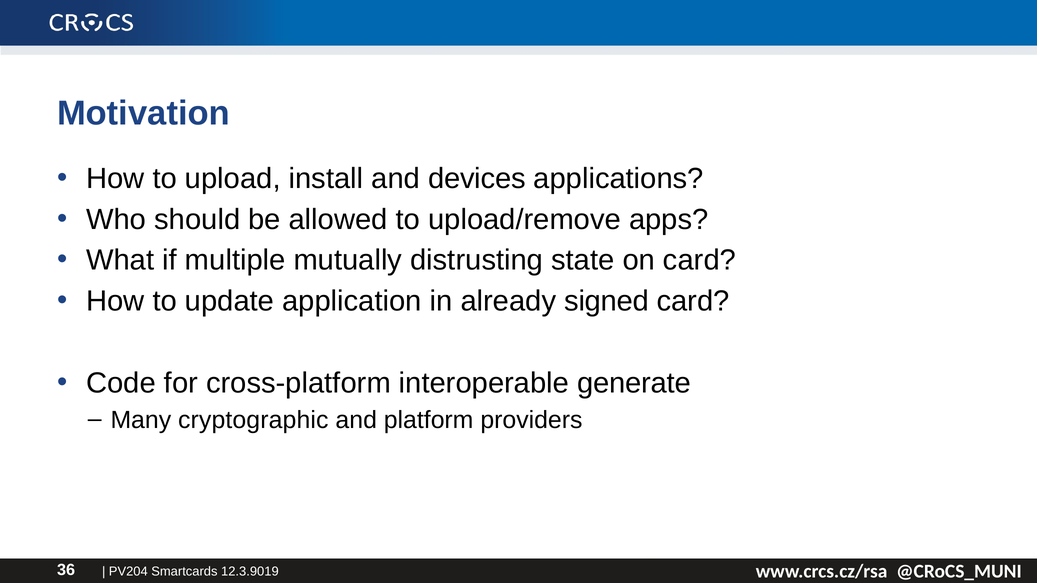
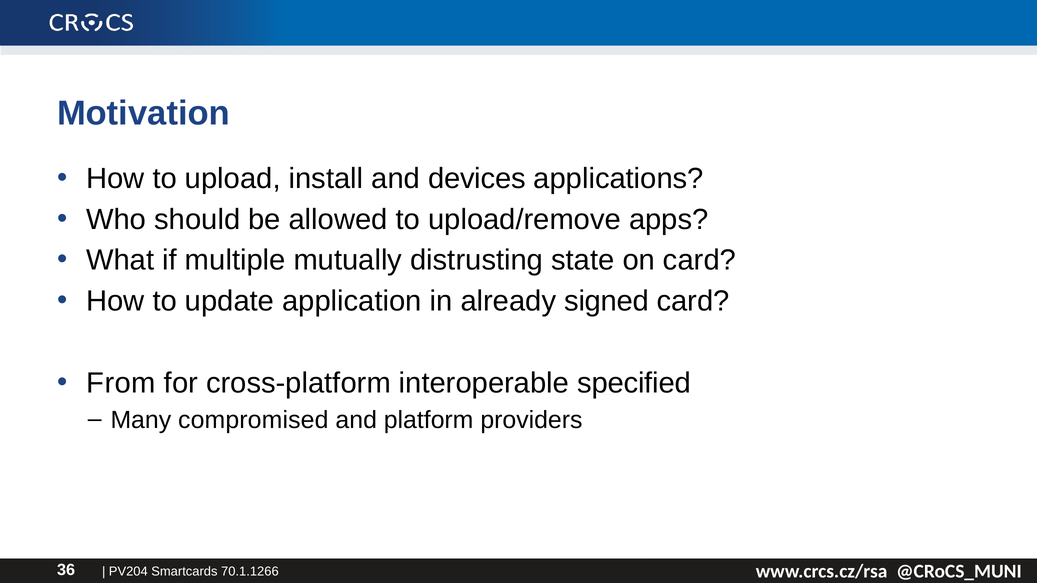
Code: Code -> From
generate: generate -> specified
cryptographic: cryptographic -> compromised
12.3.9019: 12.3.9019 -> 70.1.1266
